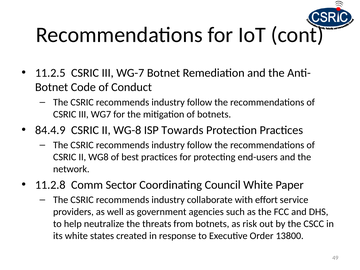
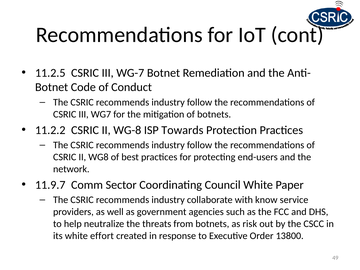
84.4.9: 84.4.9 -> 11.2.2
11.2.8: 11.2.8 -> 11.9.7
effort: effort -> know
states: states -> effort
